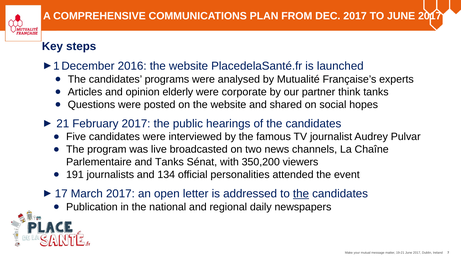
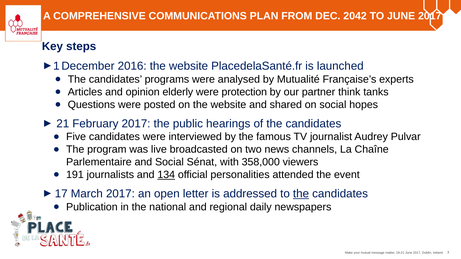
DEC 2017: 2017 -> 2042
corporate: corporate -> protection
and Tanks: Tanks -> Social
350,200: 350,200 -> 358,000
134 underline: none -> present
